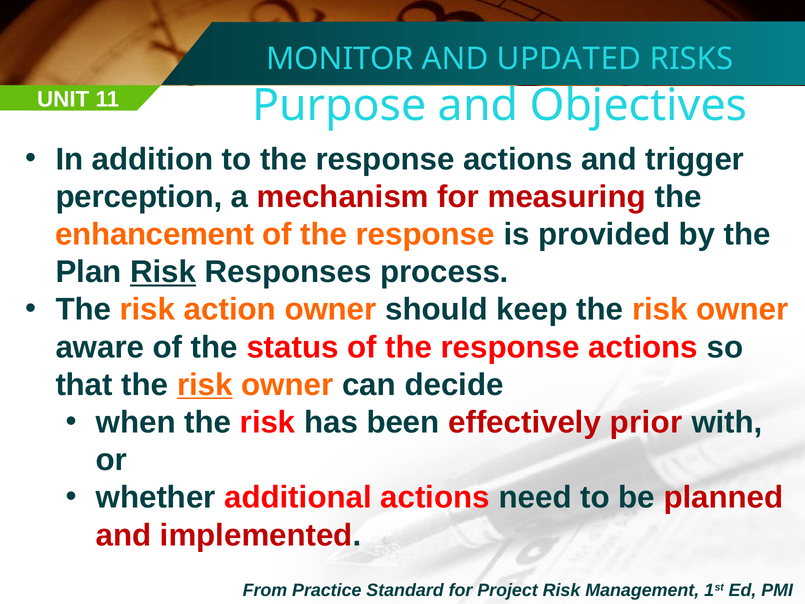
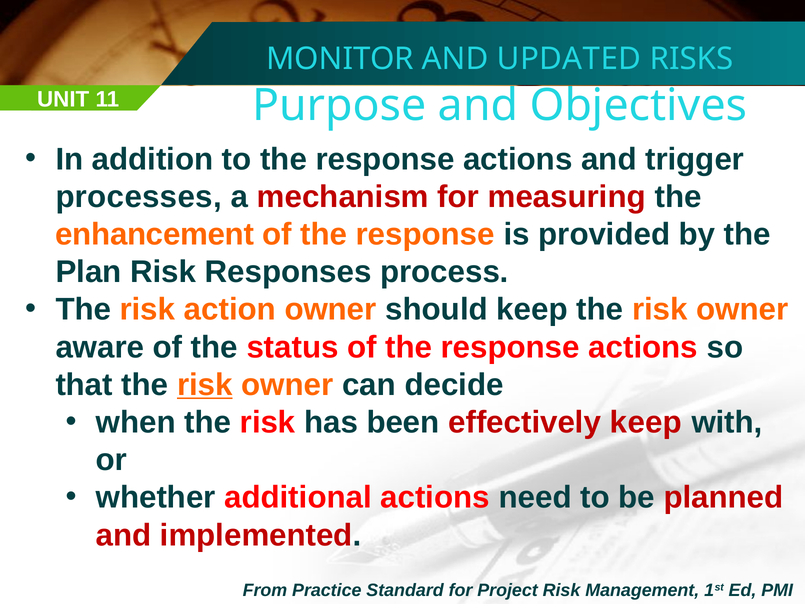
perception: perception -> processes
Risk at (163, 272) underline: present -> none
effectively prior: prior -> keep
